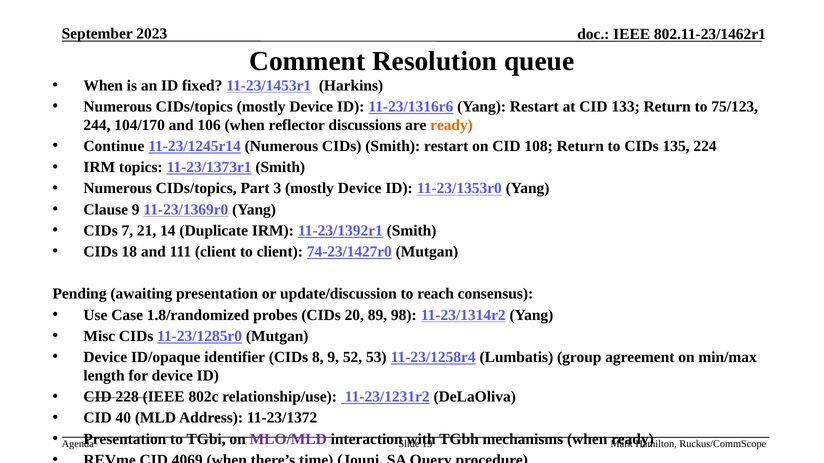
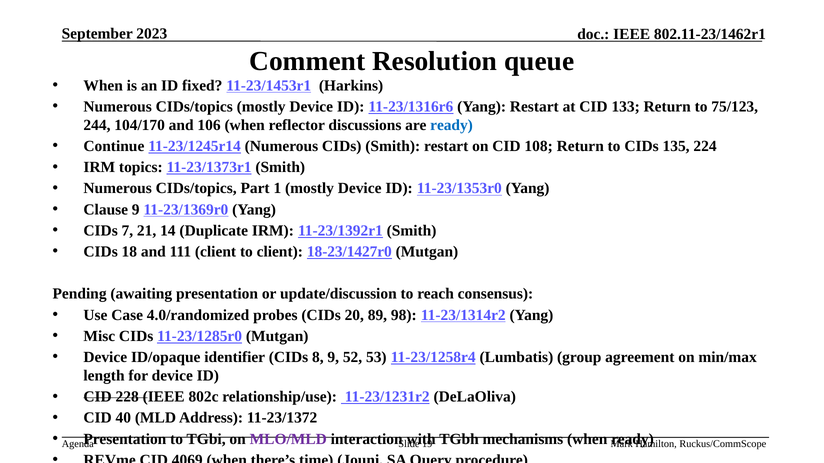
ready at (452, 125) colour: orange -> blue
3: 3 -> 1
74-23/1427r0: 74-23/1427r0 -> 18-23/1427r0
1.8/randomized: 1.8/randomized -> 4.0/randomized
